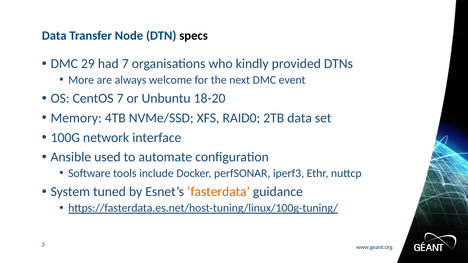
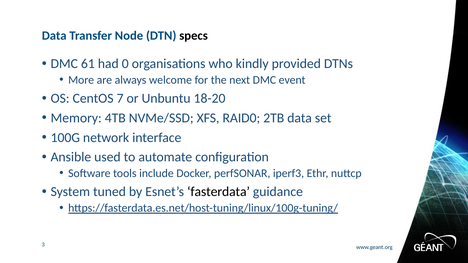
29: 29 -> 61
had 7: 7 -> 0
fasterdata colour: orange -> black
